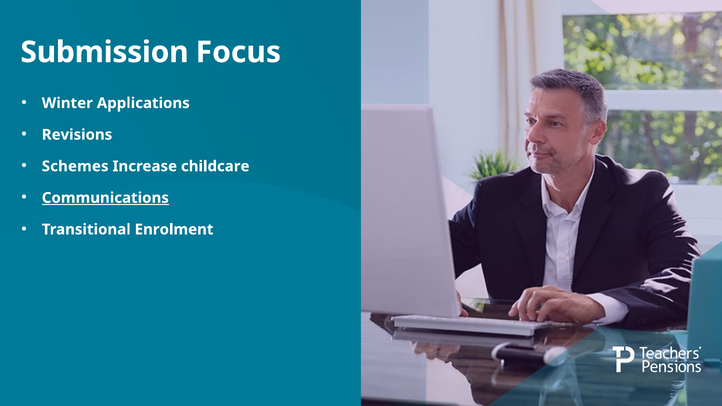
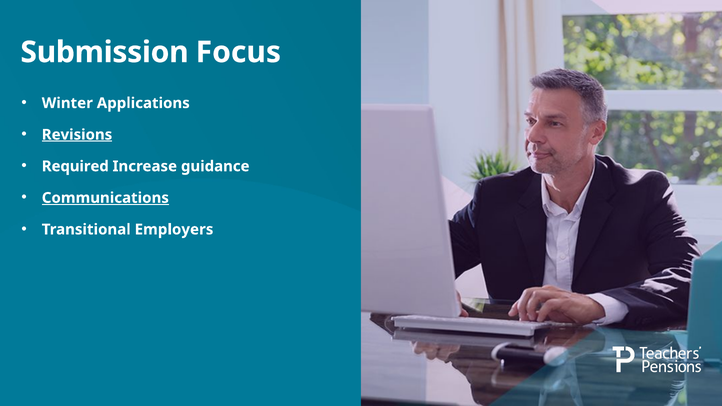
Revisions underline: none -> present
Schemes: Schemes -> Required
childcare: childcare -> guidance
Enrolment: Enrolment -> Employers
